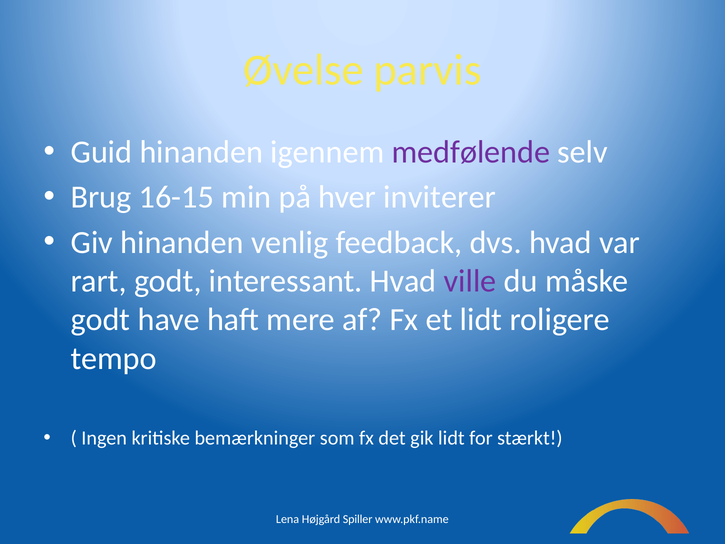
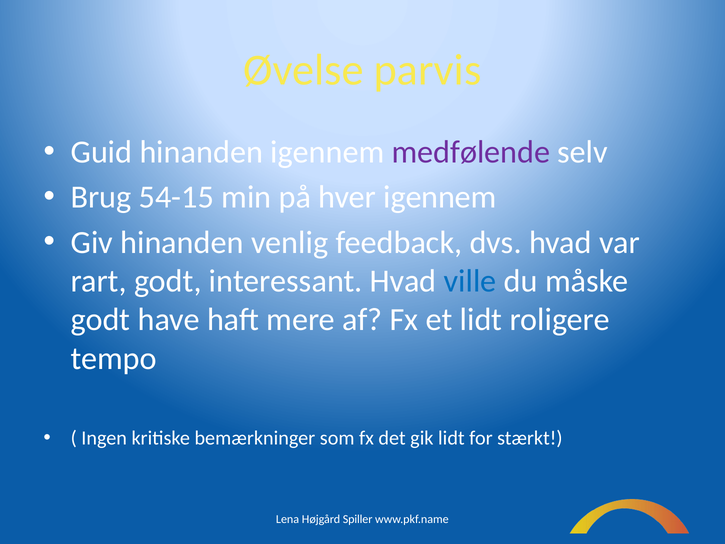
16-15: 16-15 -> 54-15
hver inviterer: inviterer -> igennem
ville colour: purple -> blue
